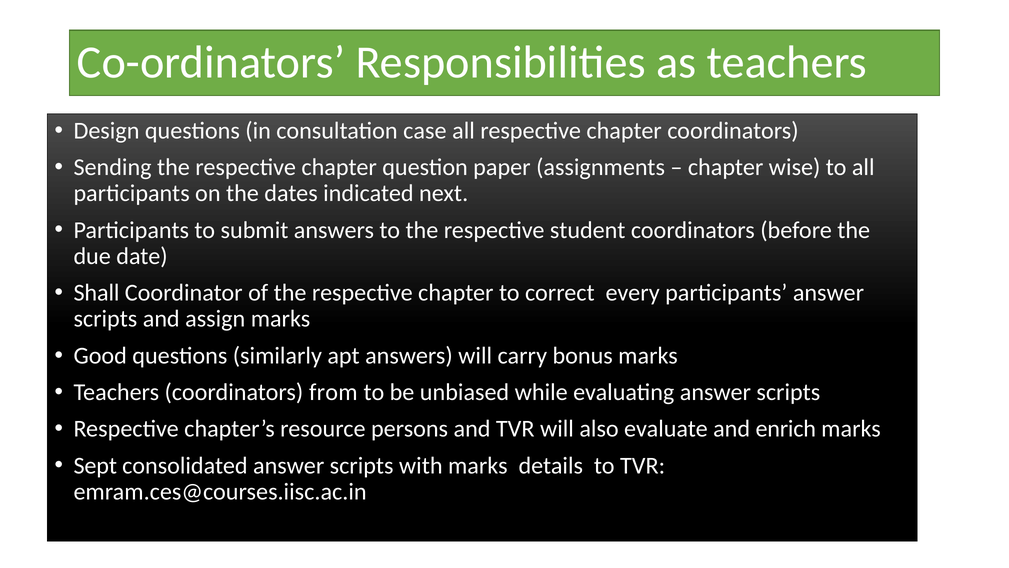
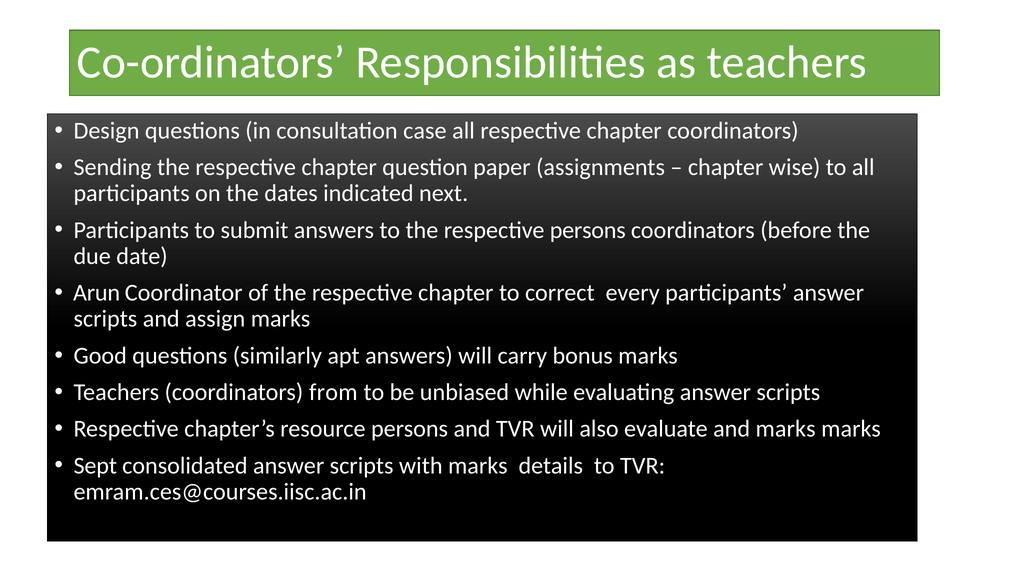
respective student: student -> persons
Shall: Shall -> Arun
and enrich: enrich -> marks
